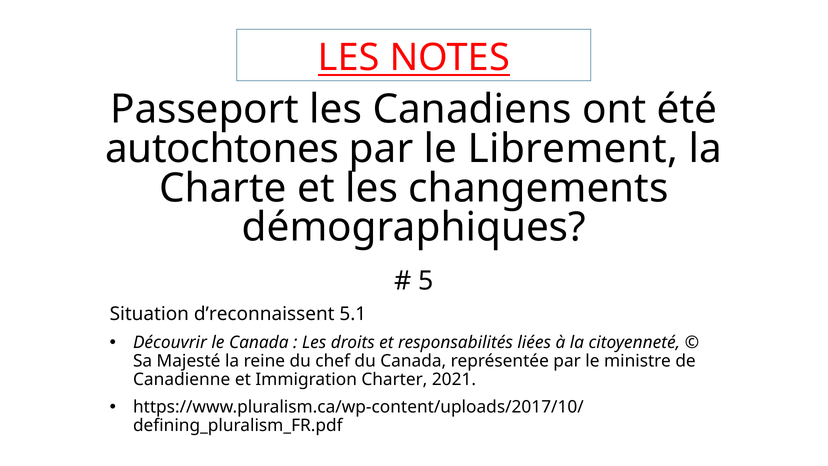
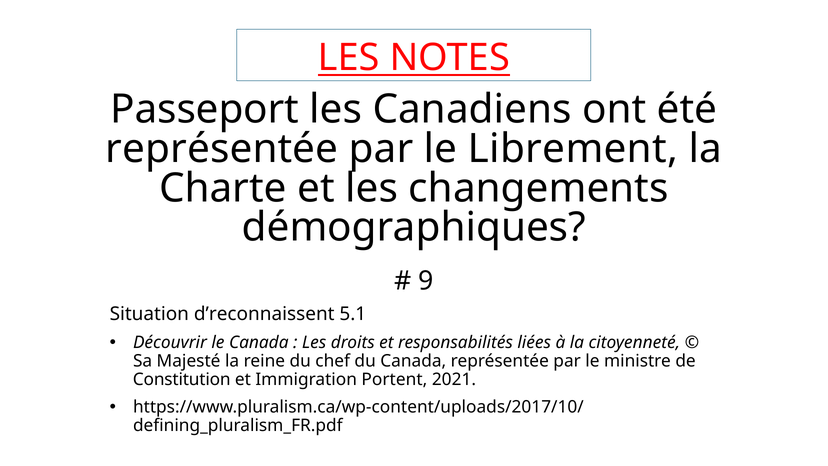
autochtones at (222, 149): autochtones -> représentée
5: 5 -> 9
Canadienne: Canadienne -> Constitution
Charter: Charter -> Portent
